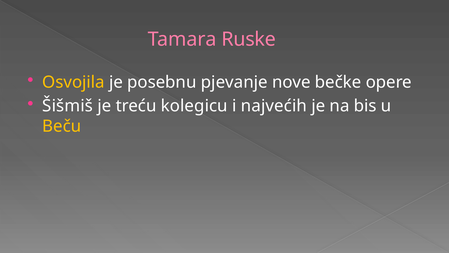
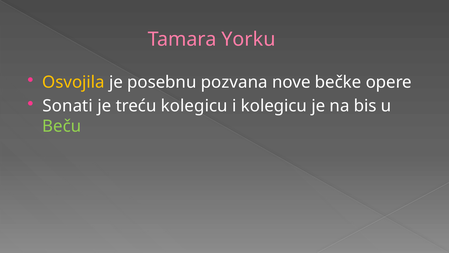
Ruske: Ruske -> Yorku
pjevanje: pjevanje -> pozvana
Šišmiš: Šišmiš -> Sonati
i najvećih: najvećih -> kolegicu
Beču colour: yellow -> light green
